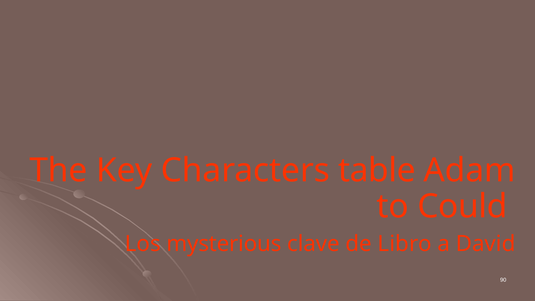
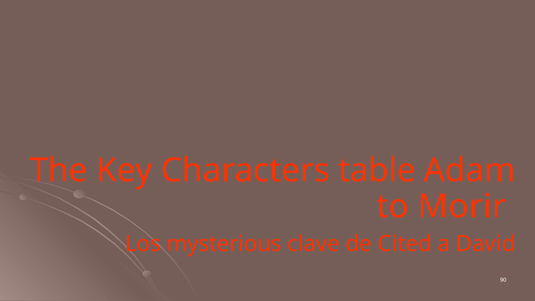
Could: Could -> Morir
Libro: Libro -> Cited
